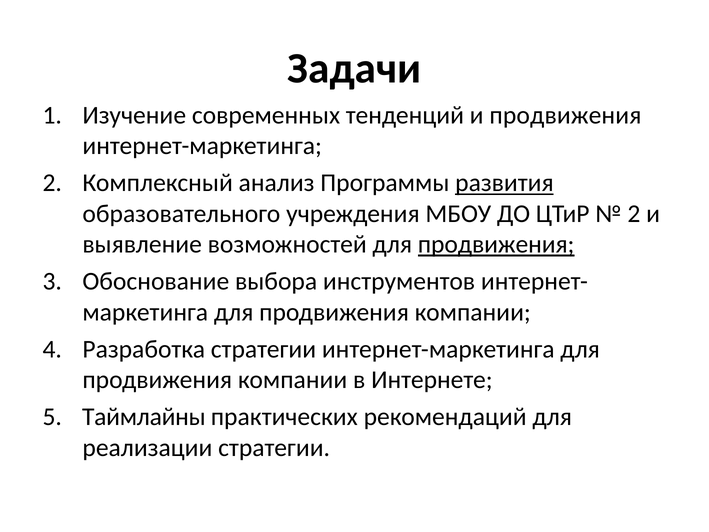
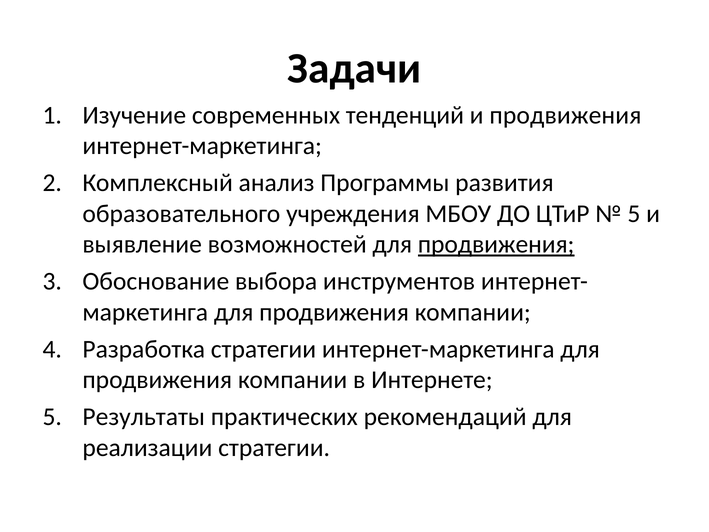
развития underline: present -> none
2 at (634, 214): 2 -> 5
Таймлайны: Таймлайны -> Результаты
